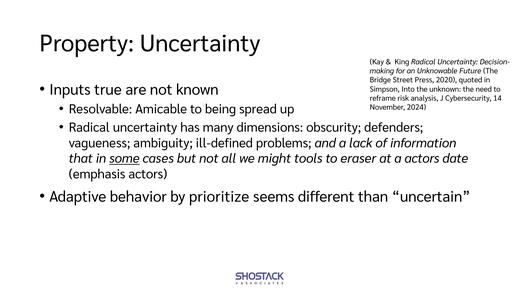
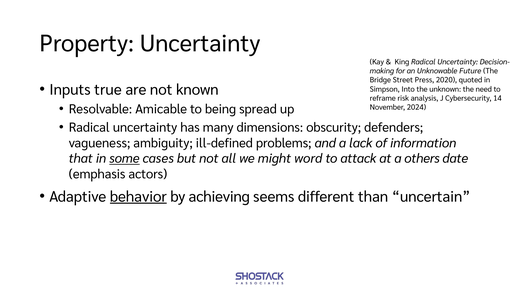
tools: tools -> word
eraser: eraser -> attack
a actors: actors -> others
behavior underline: none -> present
prioritize: prioritize -> achieving
